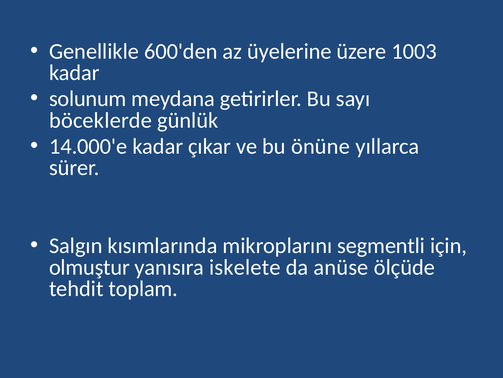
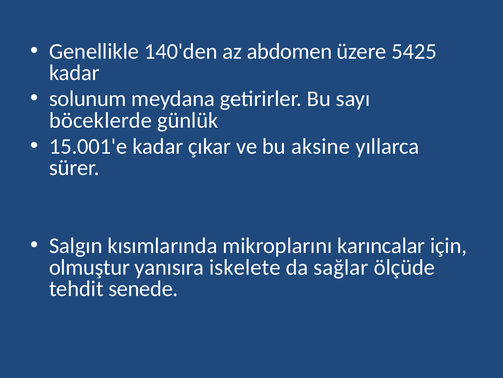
600'den: 600'den -> 140'den
üyelerine: üyelerine -> abdomen
1003: 1003 -> 5425
14.000'e: 14.000'e -> 15.001'e
önüne: önüne -> aksine
segmentli: segmentli -> karıncalar
anüse: anüse -> sağlar
toplam: toplam -> senede
